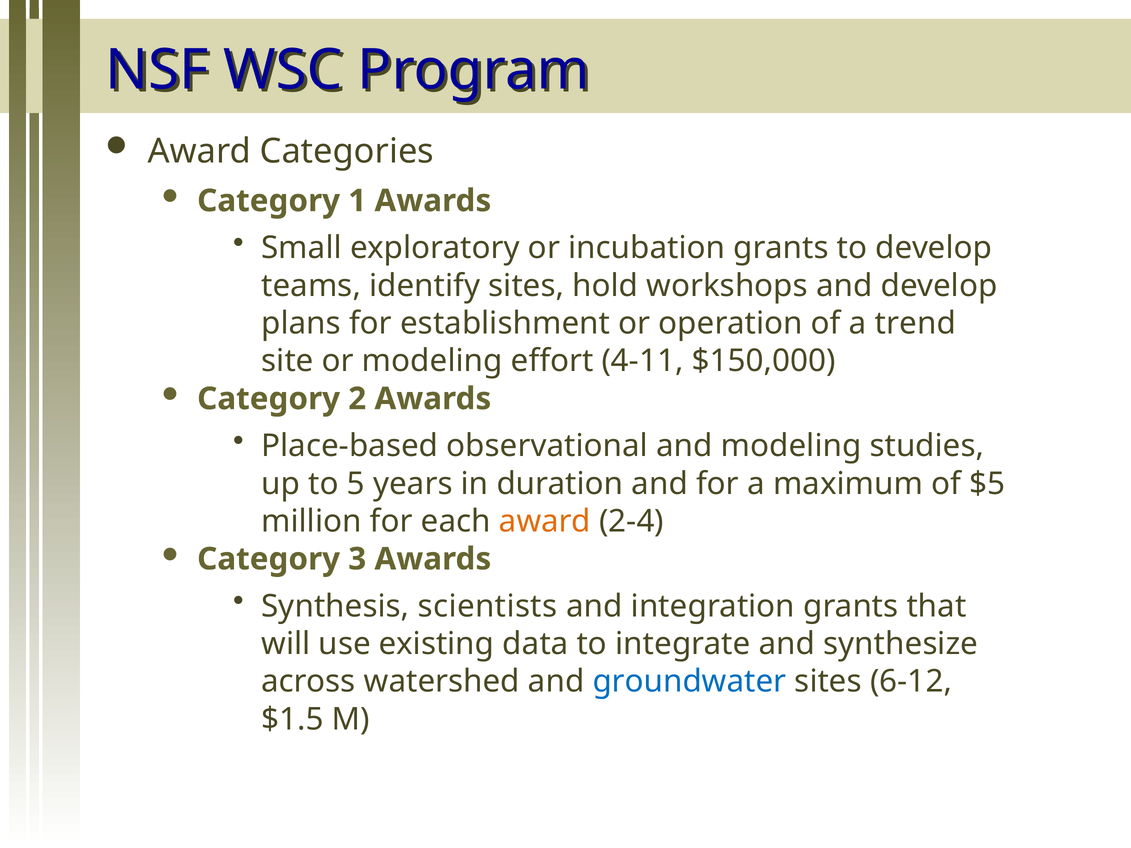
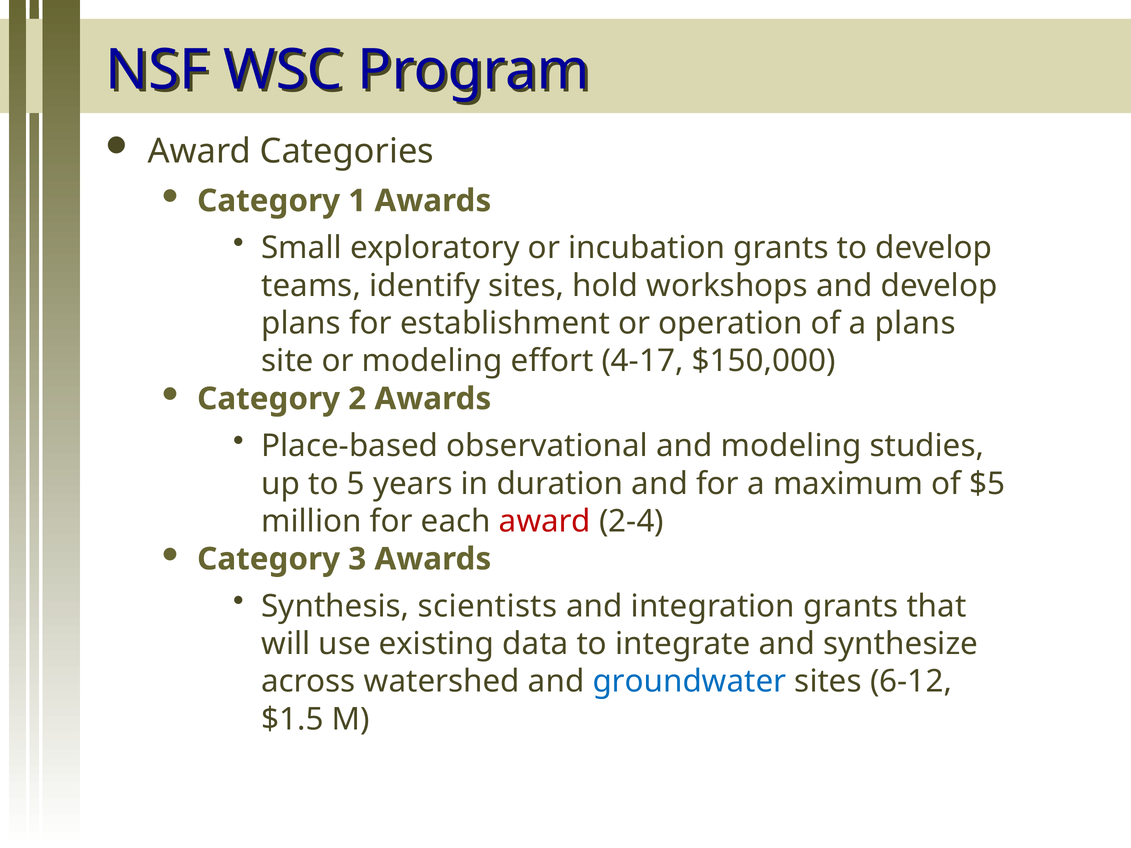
a trend: trend -> plans
4-11: 4-11 -> 4-17
award at (545, 522) colour: orange -> red
